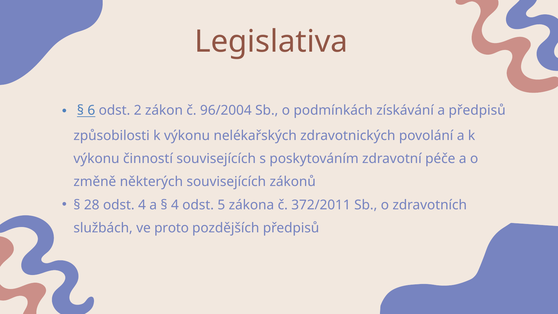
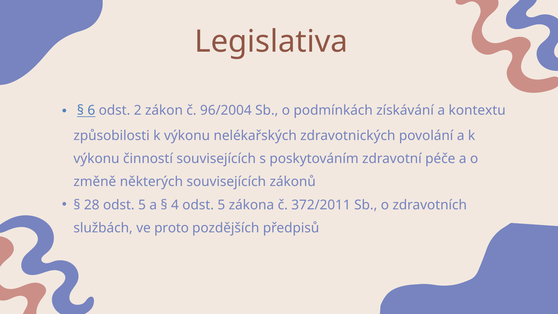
a předpisů: předpisů -> kontextu
28 odst 4: 4 -> 5
